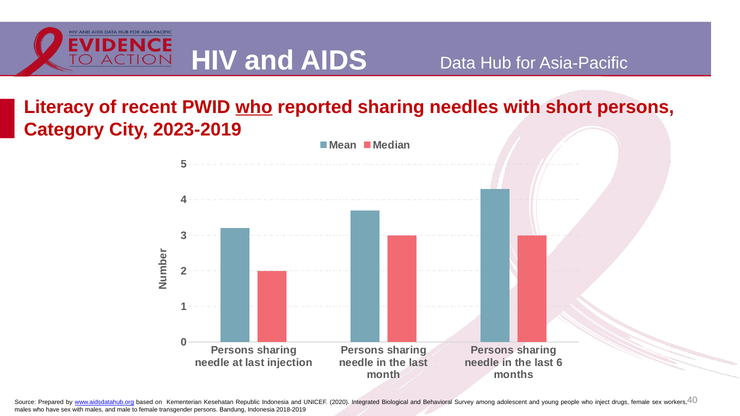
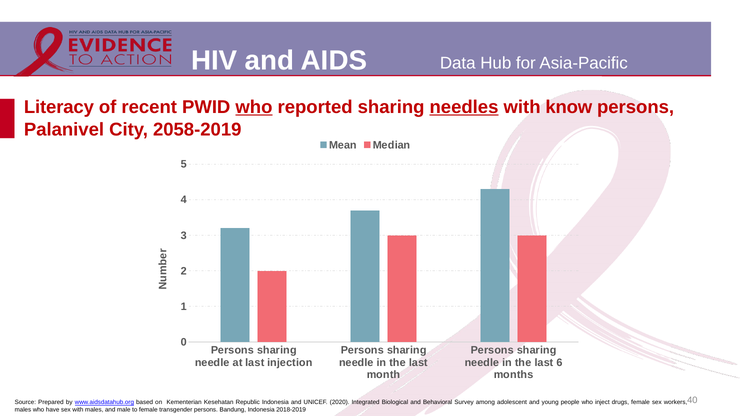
needles underline: none -> present
short: short -> know
Category: Category -> Palanivel
2023-2019: 2023-2019 -> 2058-2019
